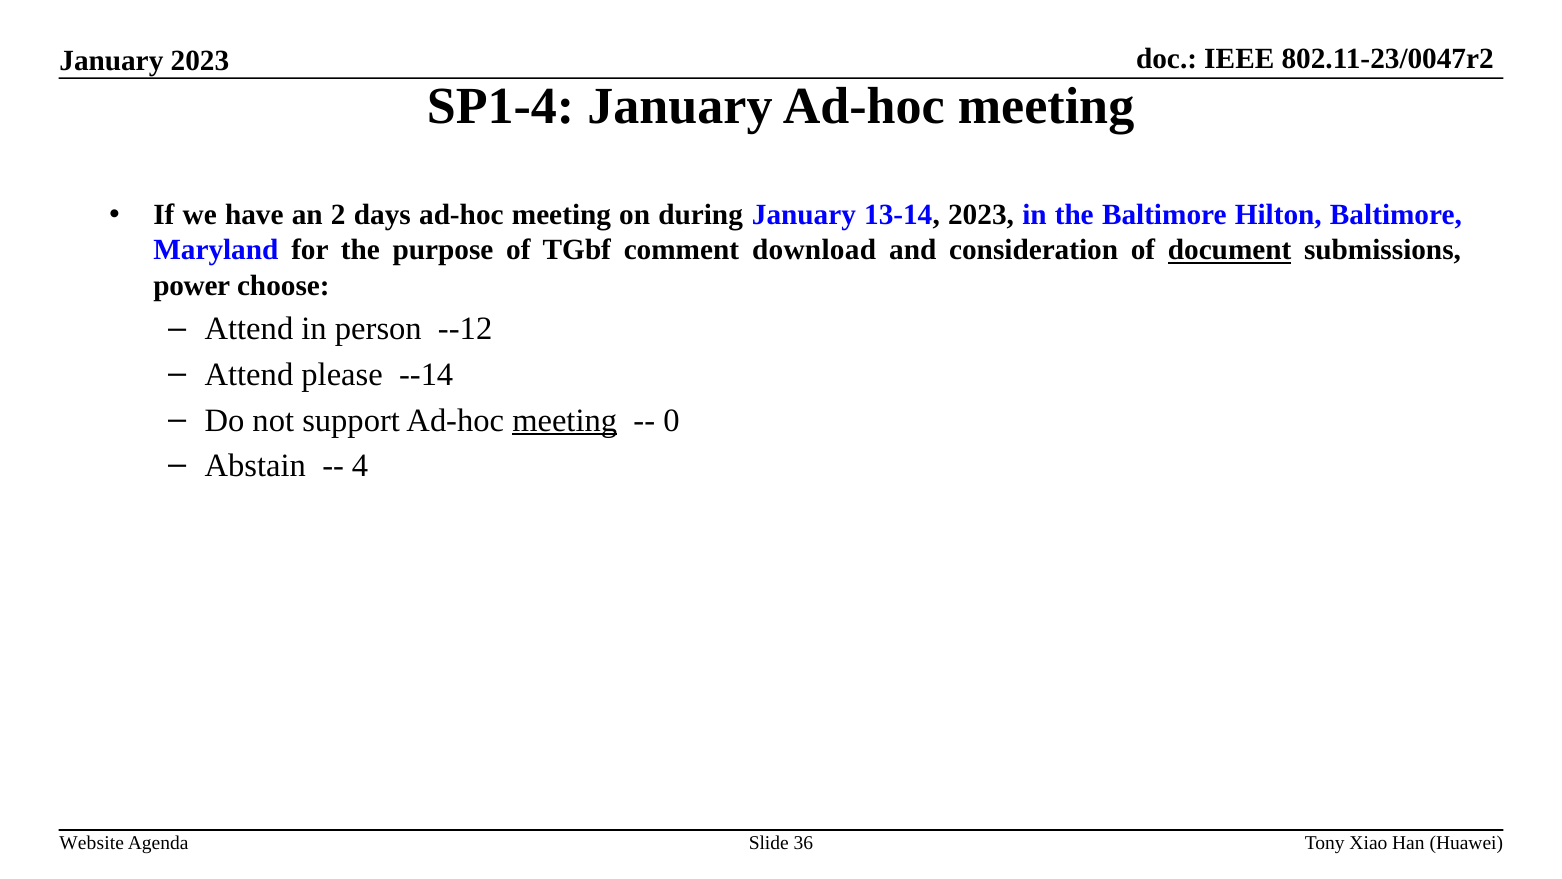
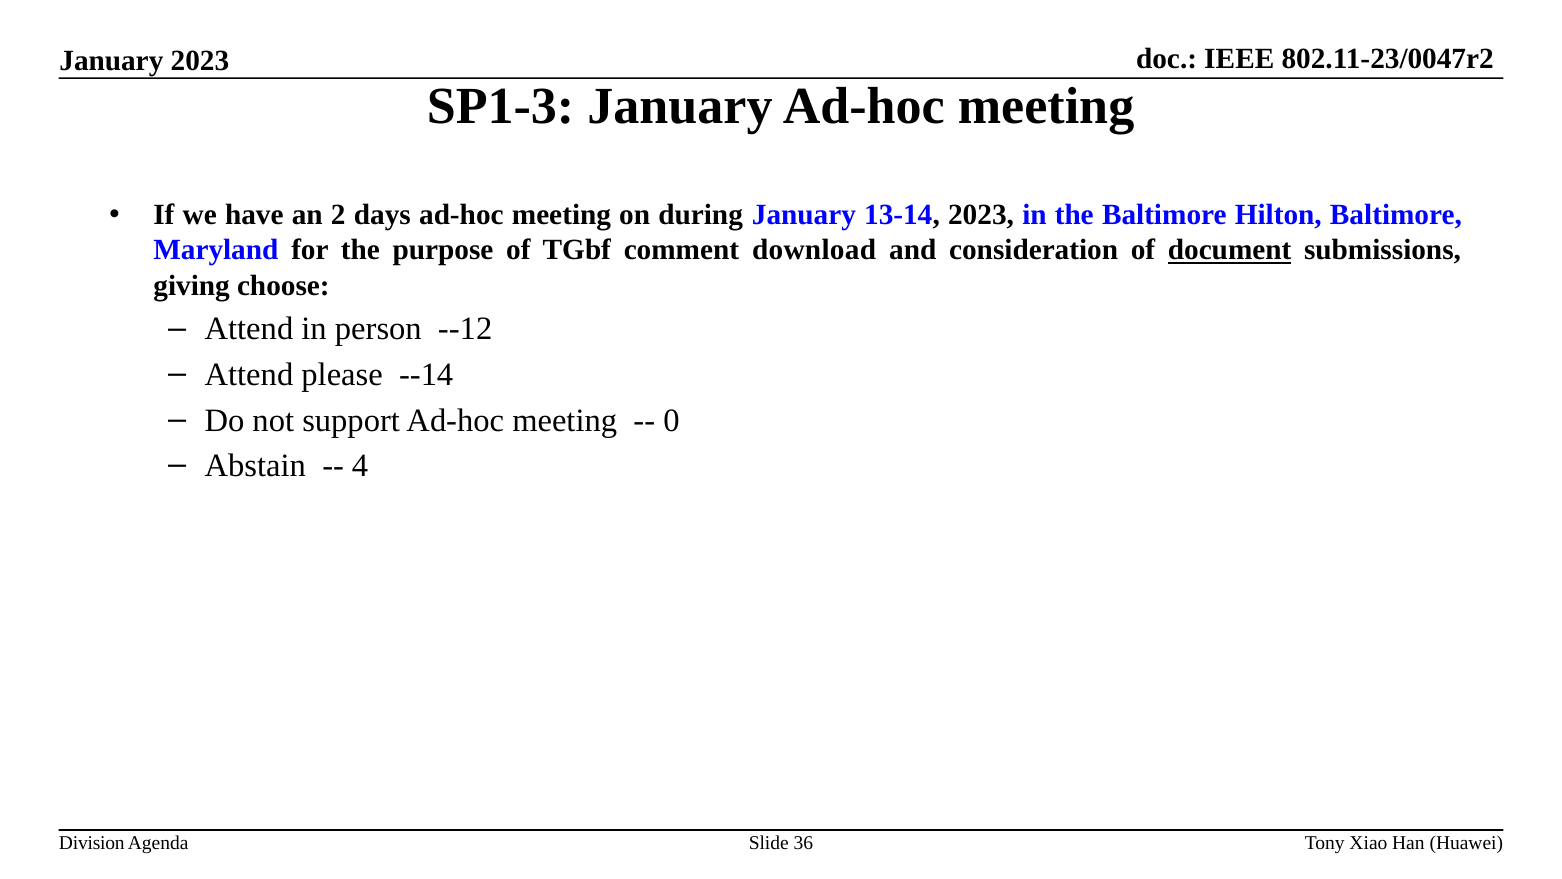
SP1-4: SP1-4 -> SP1-3
power: power -> giving
meeting at (565, 420) underline: present -> none
Website: Website -> Division
